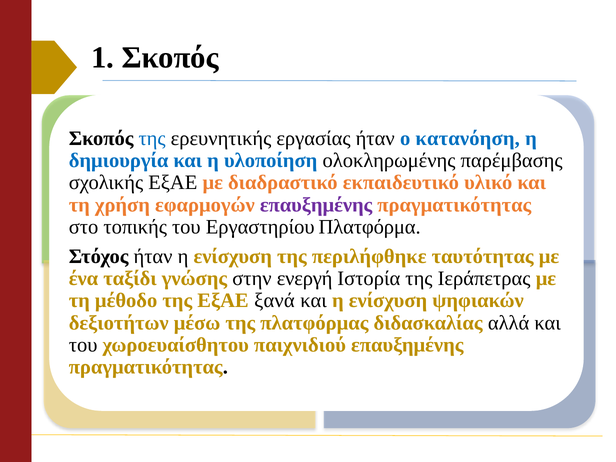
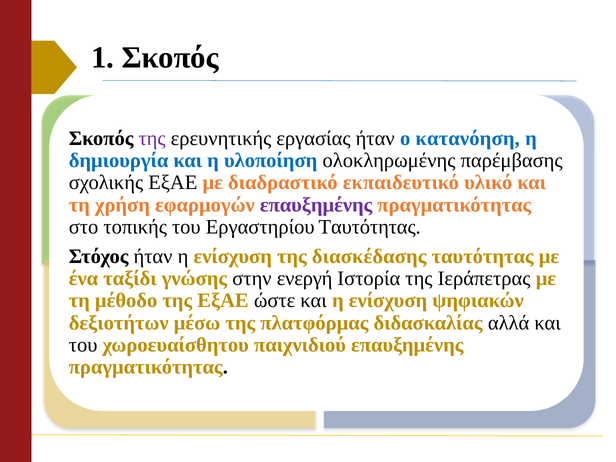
της at (152, 138) colour: blue -> purple
Εργαστηρίου Πλατφόρμα: Πλατφόρμα -> Ταυτότητας
περιλήφθηκε: περιλήφθηκε -> διασκέδασης
ξανά: ξανά -> ώστε
